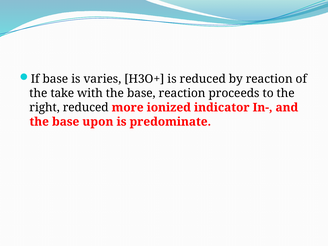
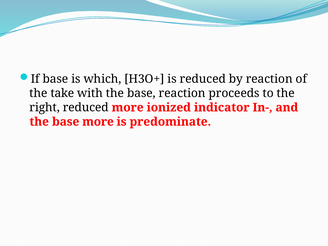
varies: varies -> which
base upon: upon -> more
